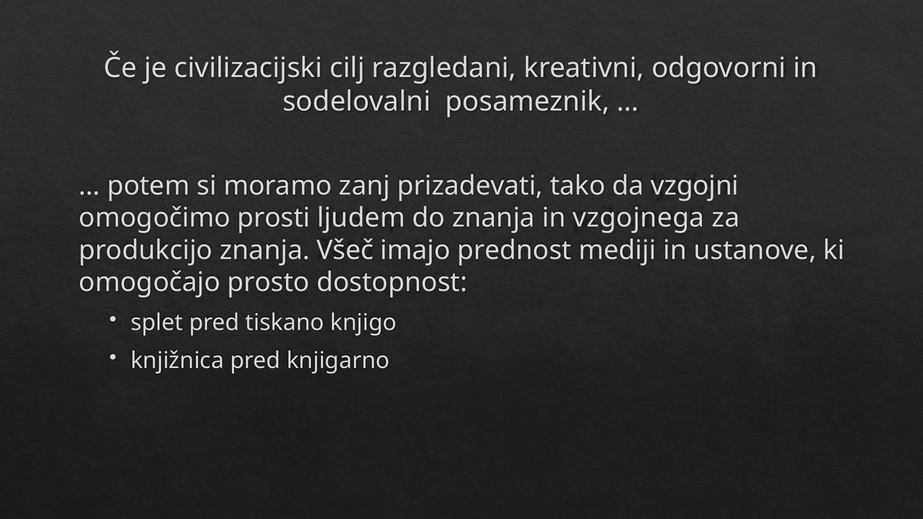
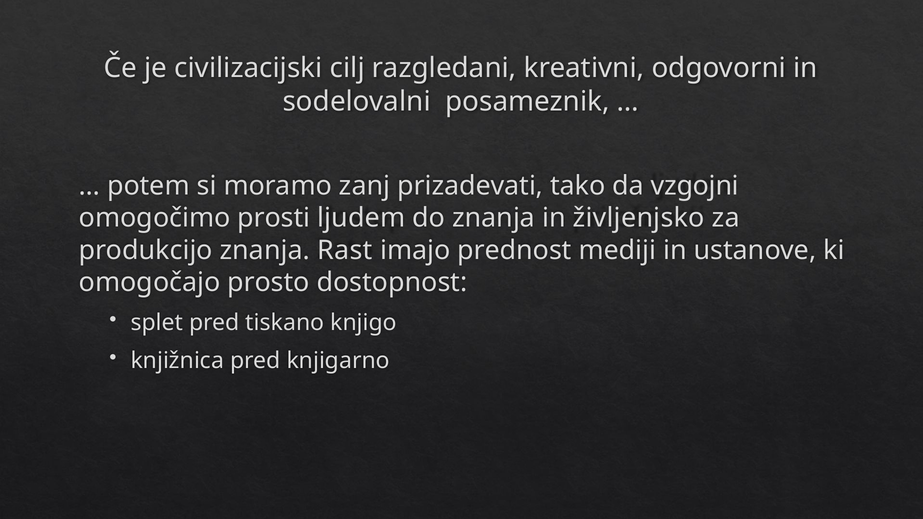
vzgojnega: vzgojnega -> življenjsko
Všeč: Všeč -> Rast
